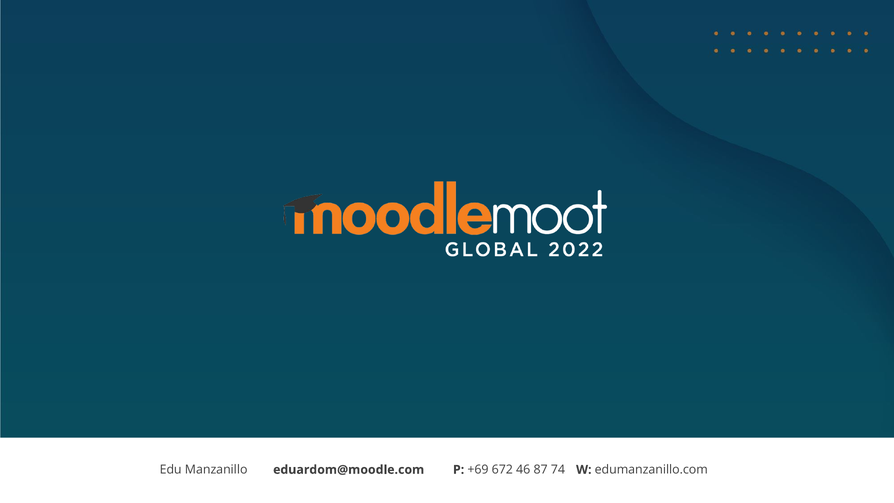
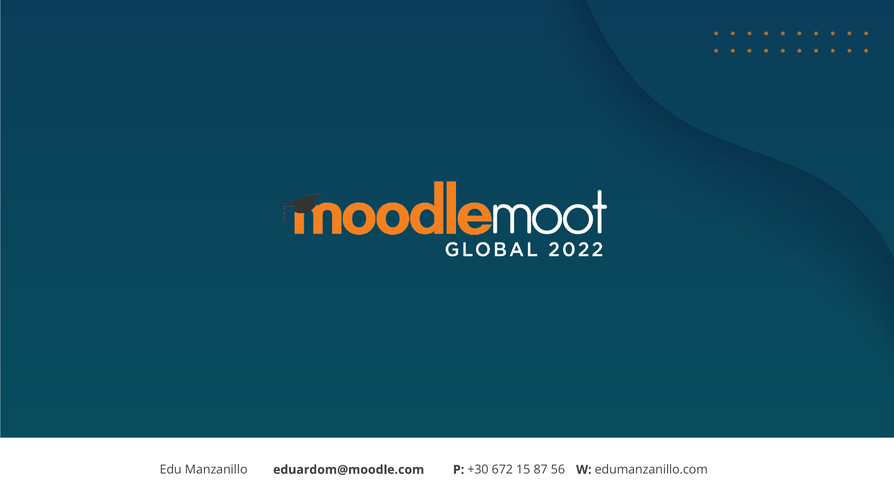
+69: +69 -> +30
46: 46 -> 15
74: 74 -> 56
